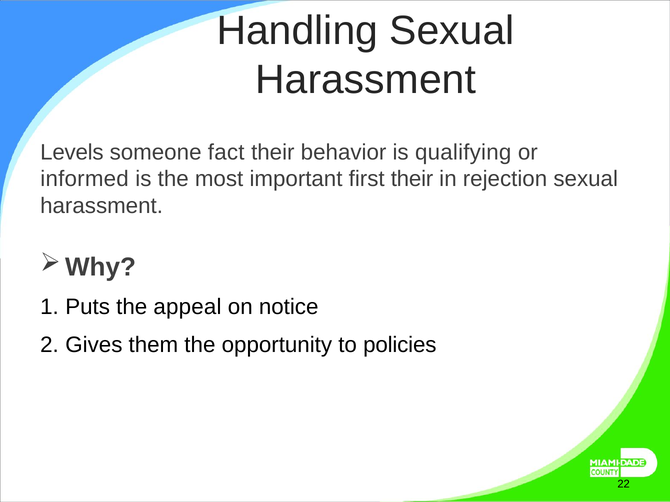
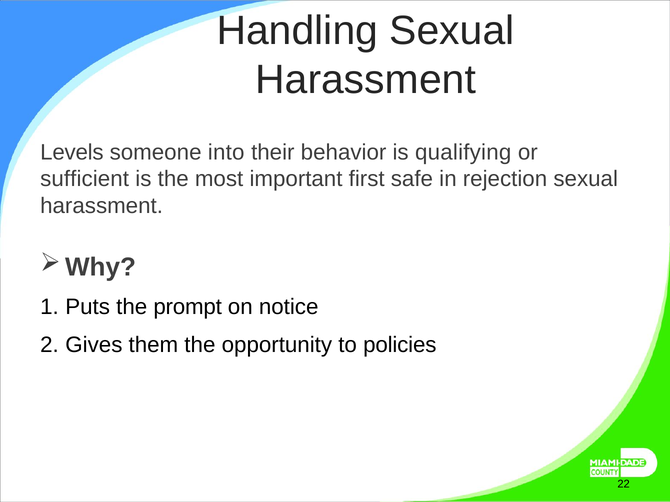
fact: fact -> into
informed: informed -> sufficient
first their: their -> safe
appeal: appeal -> prompt
